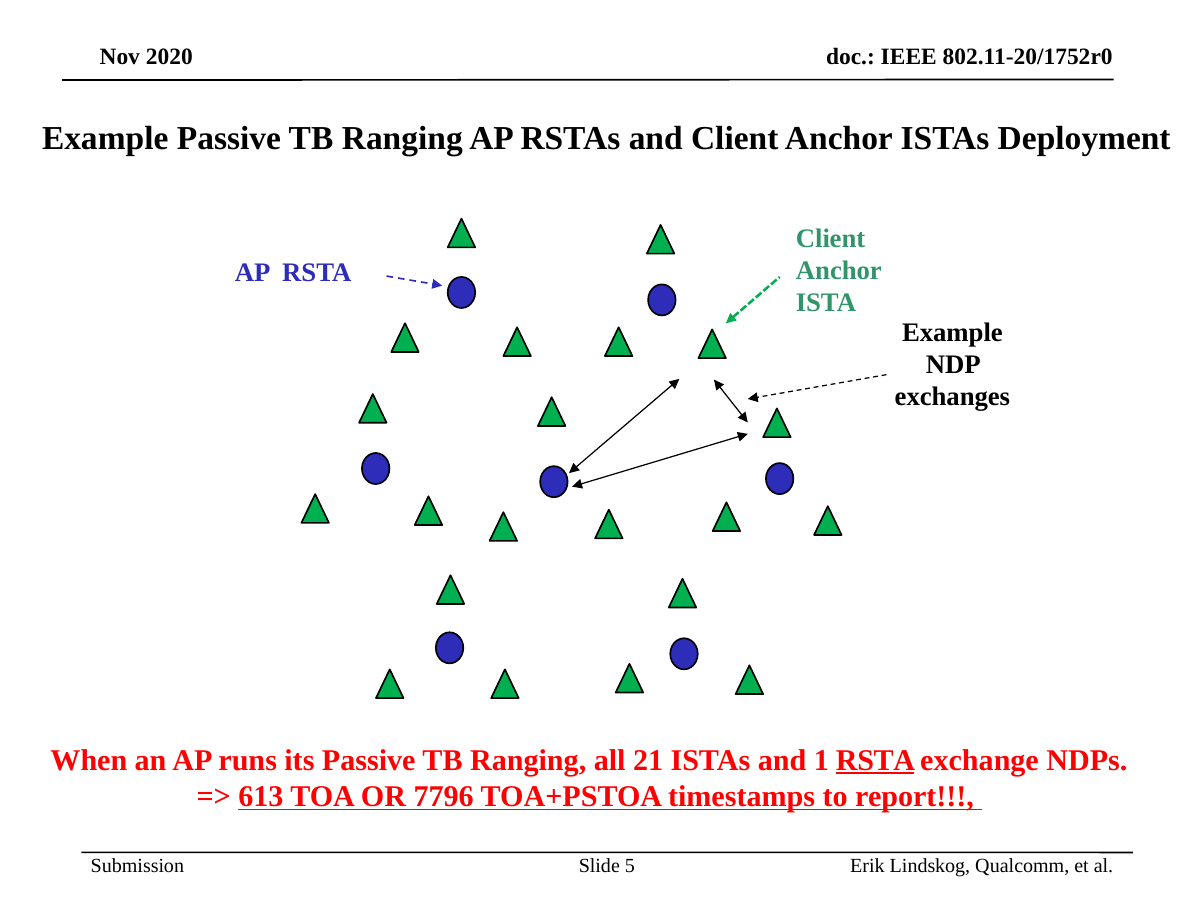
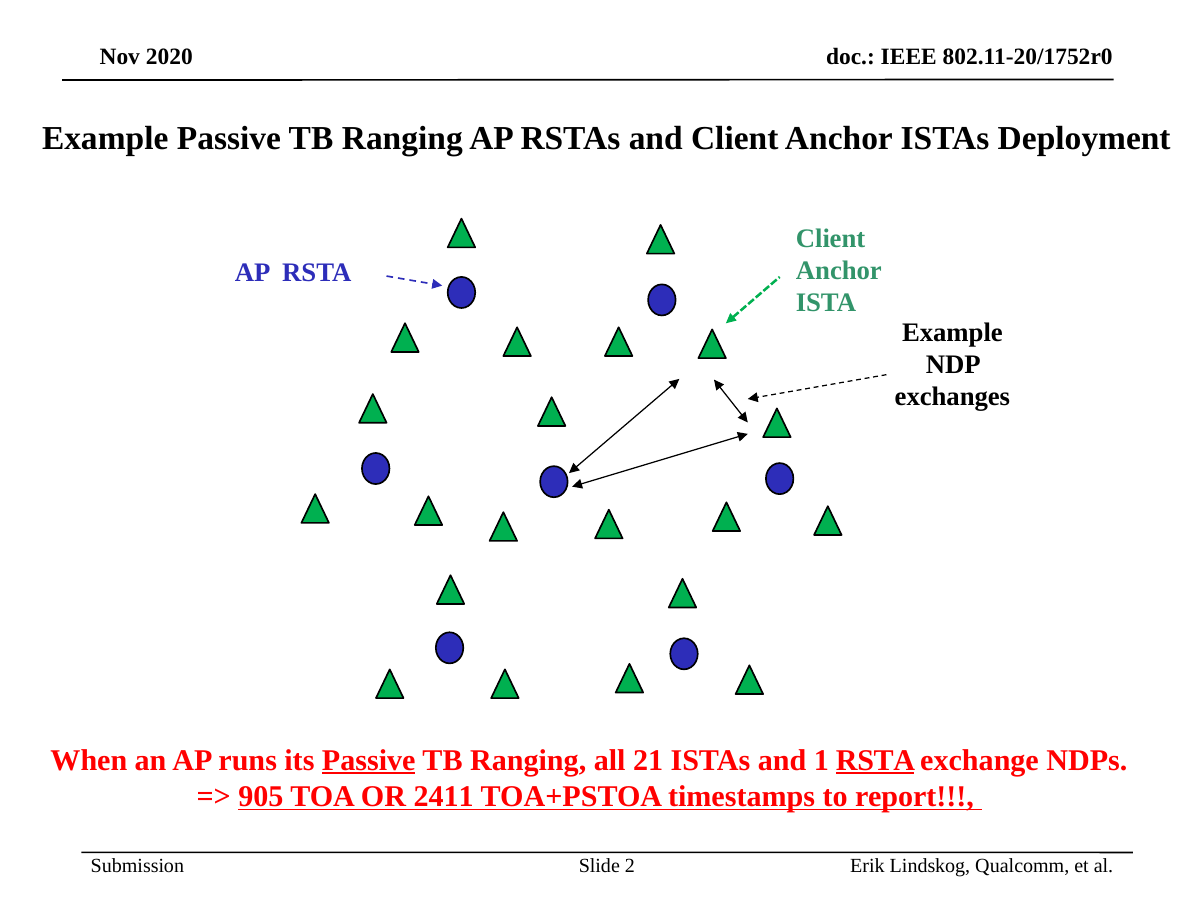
Passive at (369, 760) underline: none -> present
613: 613 -> 905
7796: 7796 -> 2411
5: 5 -> 2
